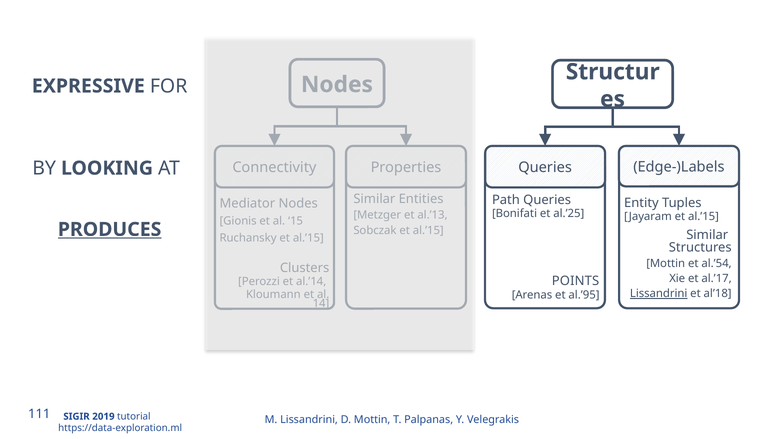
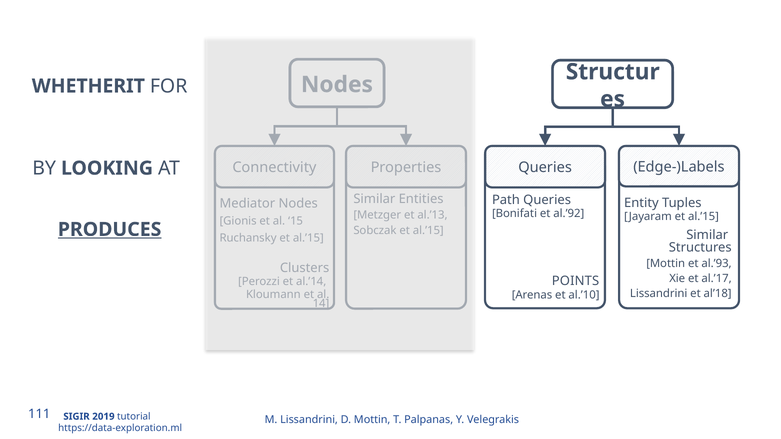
EXPRESSIVE: EXPRESSIVE -> WHETHERIT
al.’25: al.’25 -> al.’92
al.’54: al.’54 -> al.’93
Lissandrini at (659, 294) underline: present -> none
al.’95: al.’95 -> al.’10
